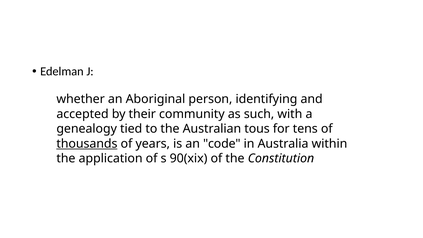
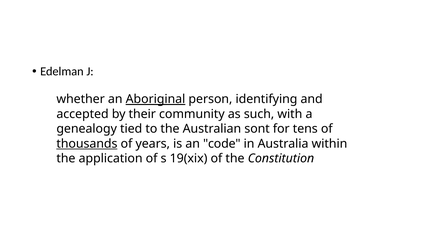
Aboriginal underline: none -> present
tous: tous -> sont
90(xix: 90(xix -> 19(xix
